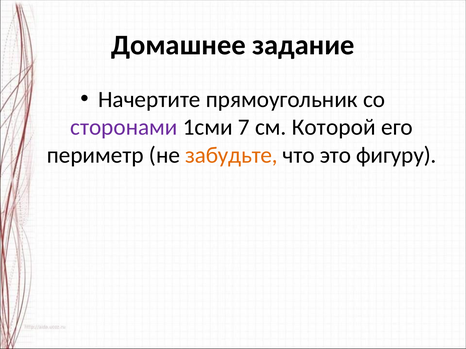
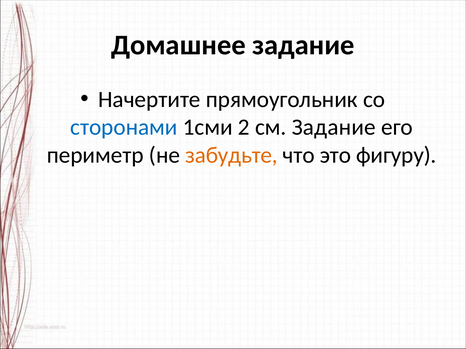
сторонами colour: purple -> blue
7: 7 -> 2
см Которой: Которой -> Задание
